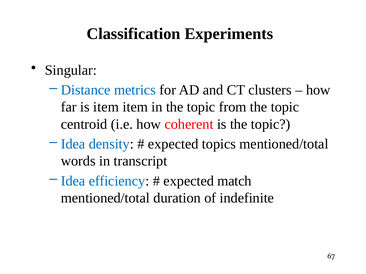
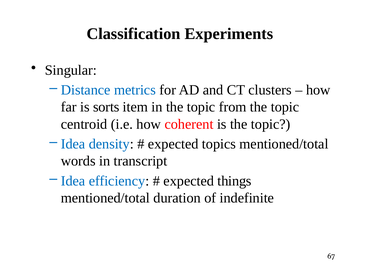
is item: item -> sorts
match: match -> things
